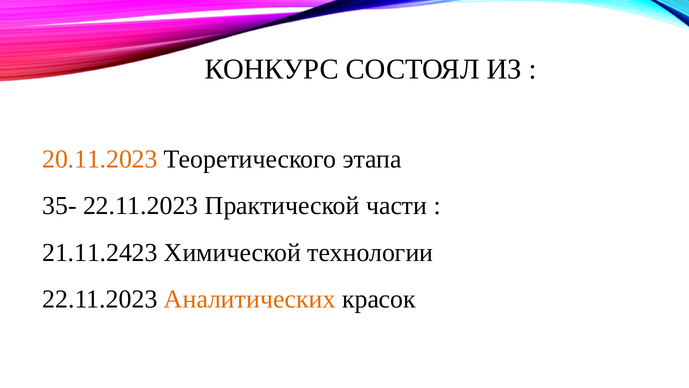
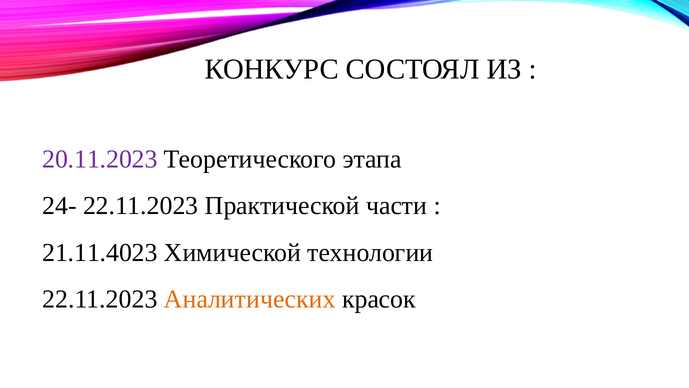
20.11.2023 colour: orange -> purple
35-: 35- -> 24-
21.11.2423: 21.11.2423 -> 21.11.4023
